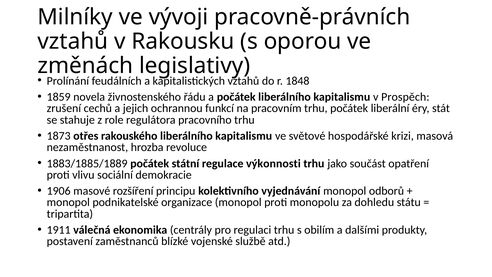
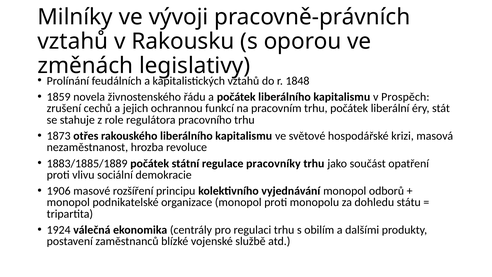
výkonnosti: výkonnosti -> pracovníky
1911: 1911 -> 1924
